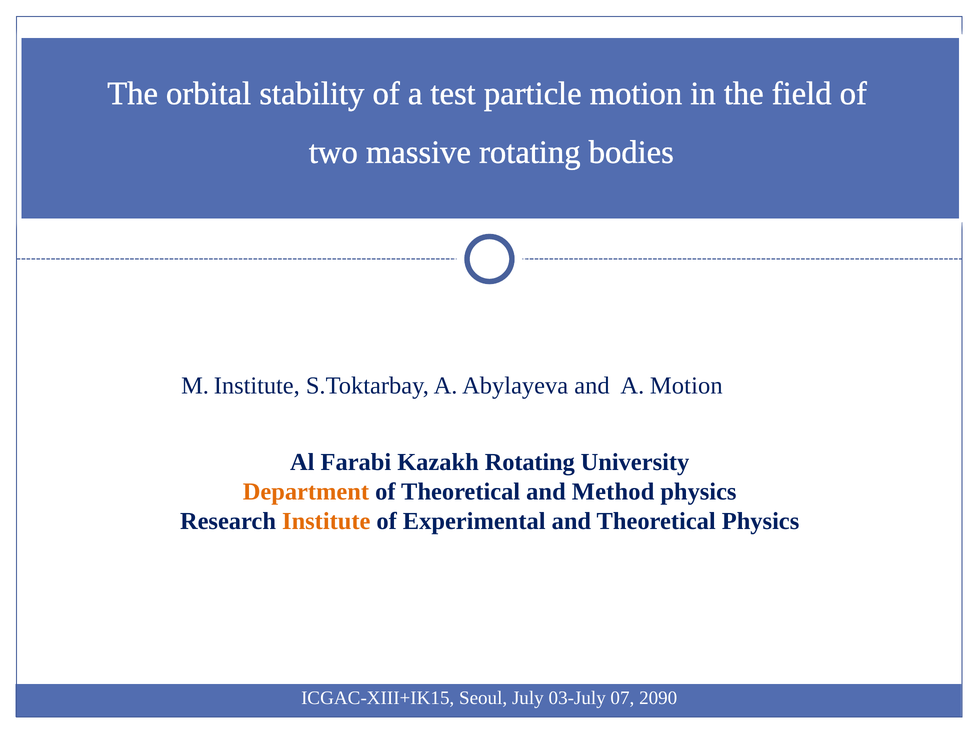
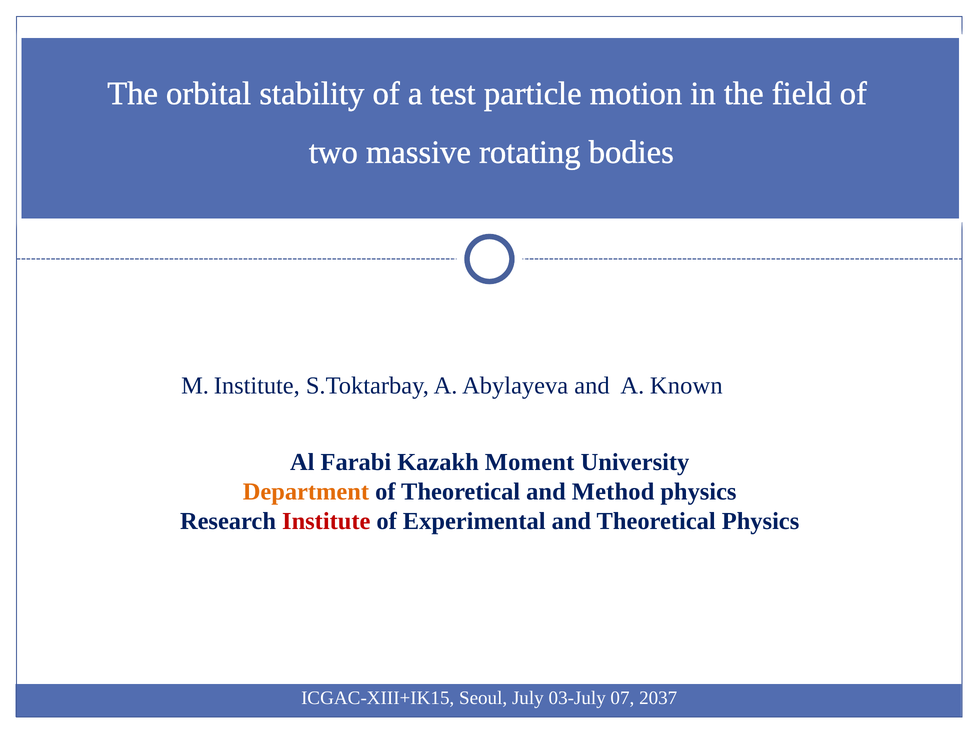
A Motion: Motion -> Known
Kazakh Rotating: Rotating -> Moment
Institute at (326, 521) colour: orange -> red
2090: 2090 -> 2037
